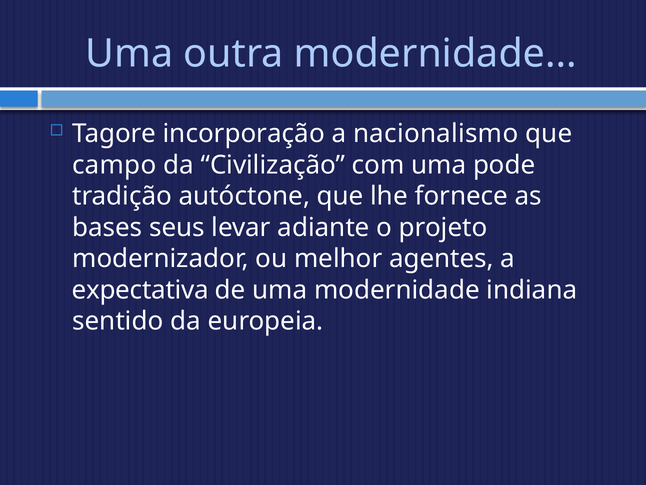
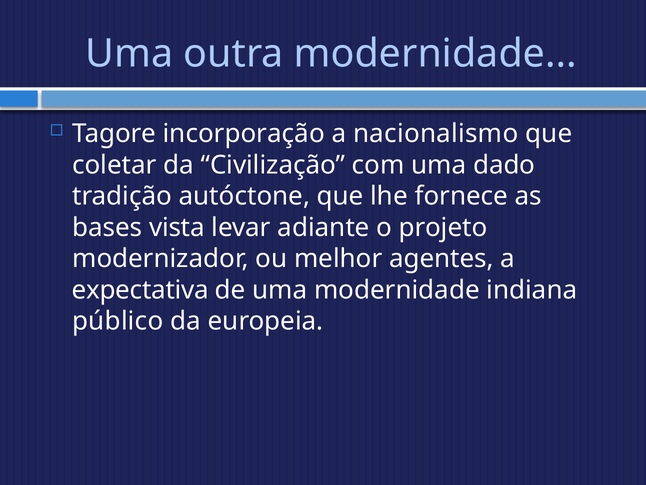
campo: campo -> coletar
pode: pode -> dado
seus: seus -> vista
sentido: sentido -> público
